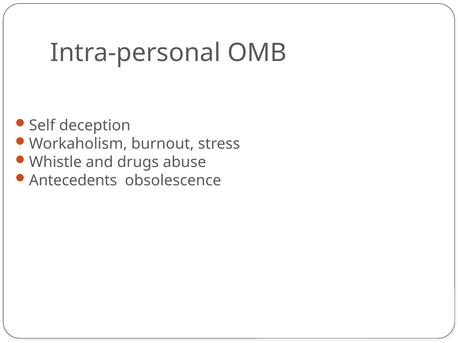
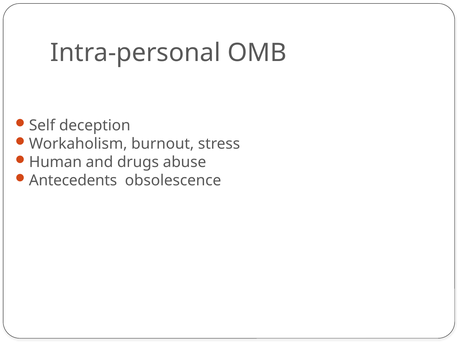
Whistle: Whistle -> Human
